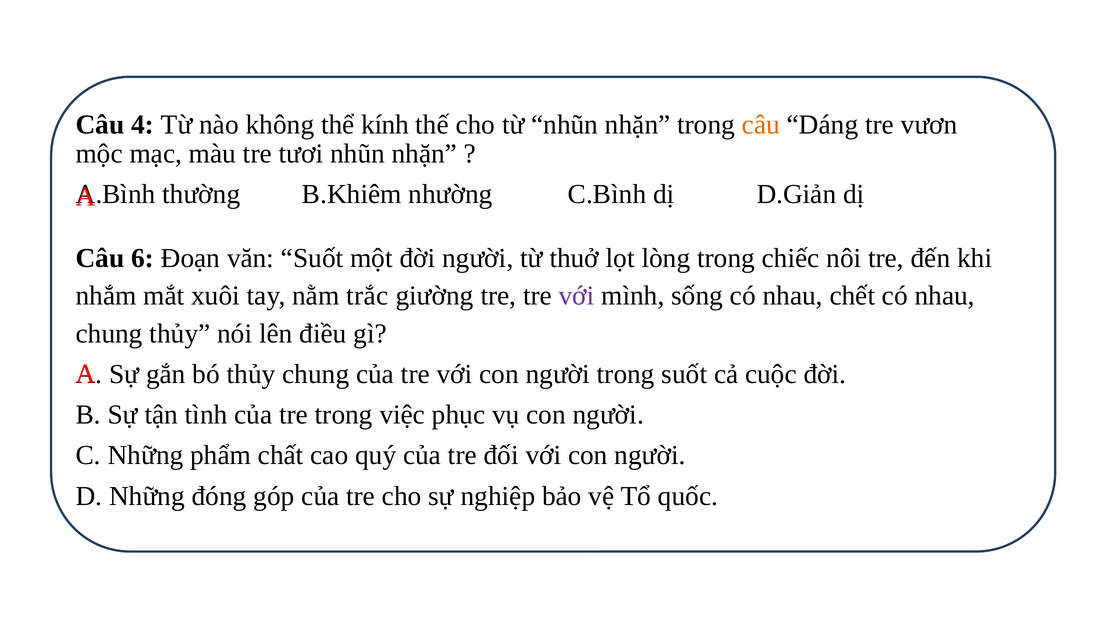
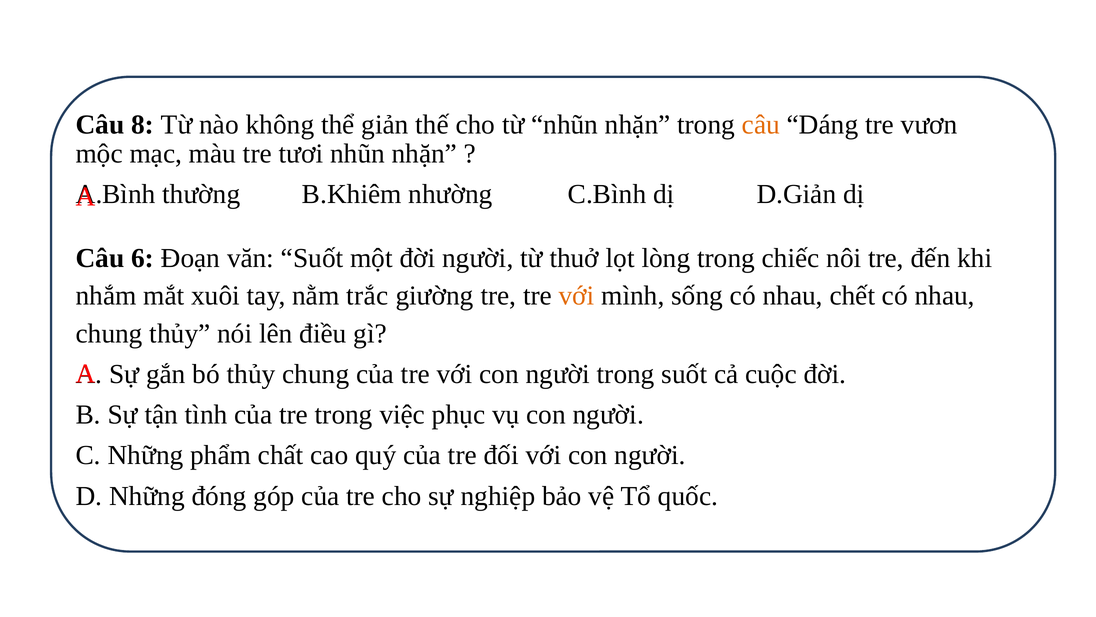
4: 4 -> 8
kính: kính -> giản
với at (577, 296) colour: purple -> orange
